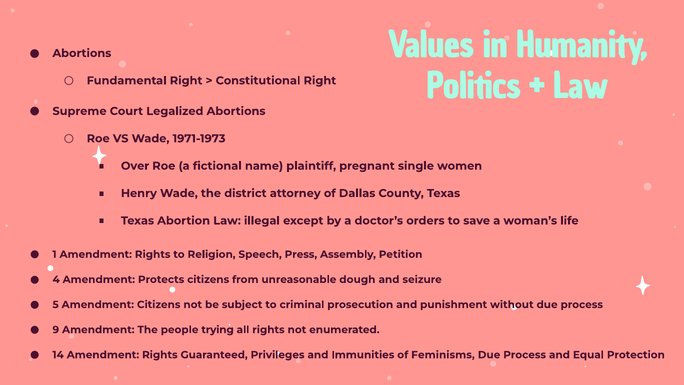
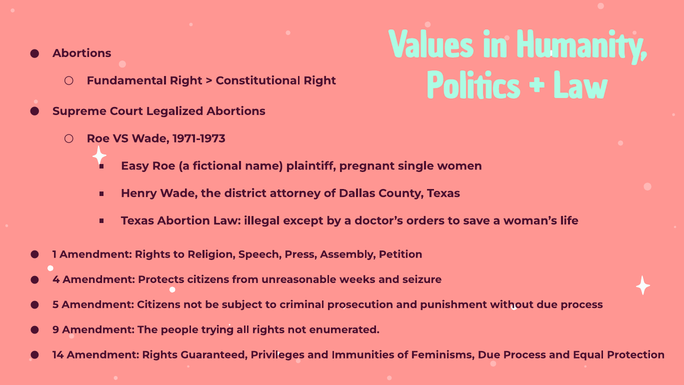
Over: Over -> Easy
dough: dough -> weeks
